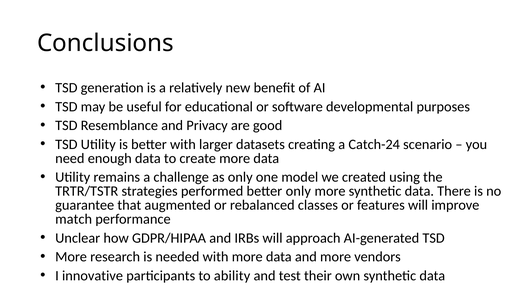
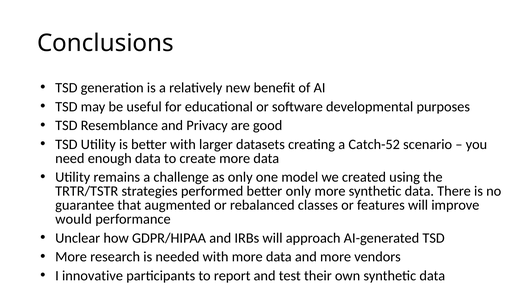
Catch-24: Catch-24 -> Catch-52
match: match -> would
ability: ability -> report
